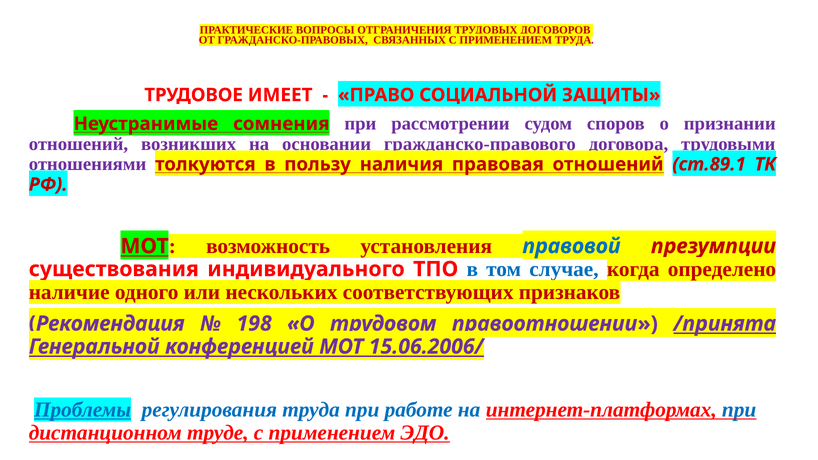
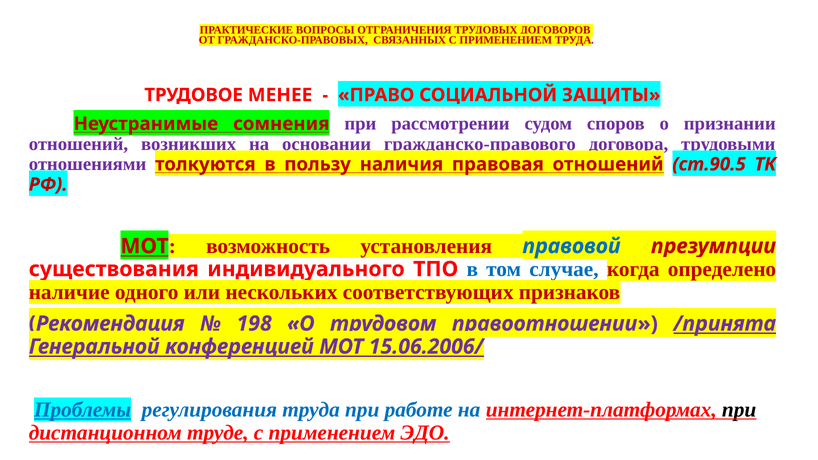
ИМЕЕТ: ИМЕЕТ -> МЕНЕЕ
ст.89.1: ст.89.1 -> ст.90.5
при at (739, 410) colour: blue -> black
